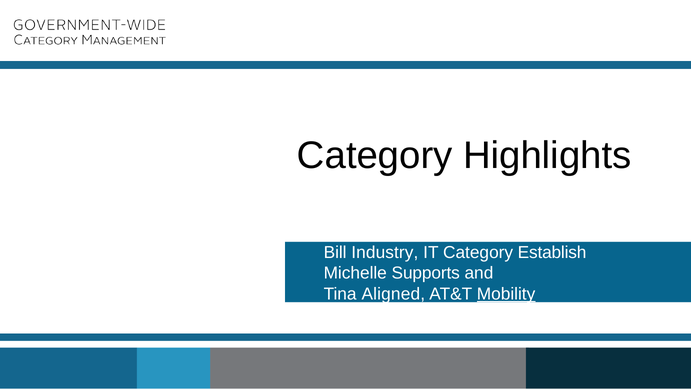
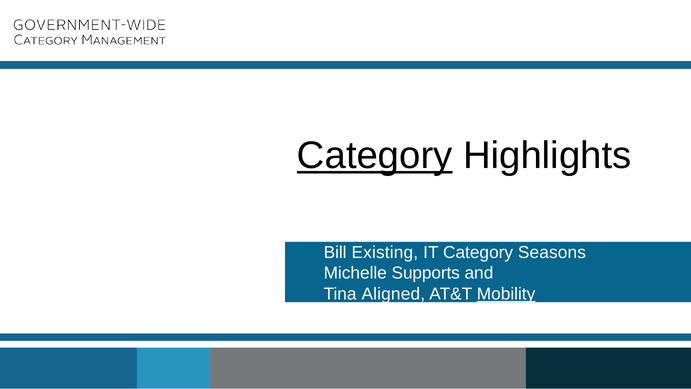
Category at (375, 156) underline: none -> present
Industry: Industry -> Existing
Establish: Establish -> Seasons
